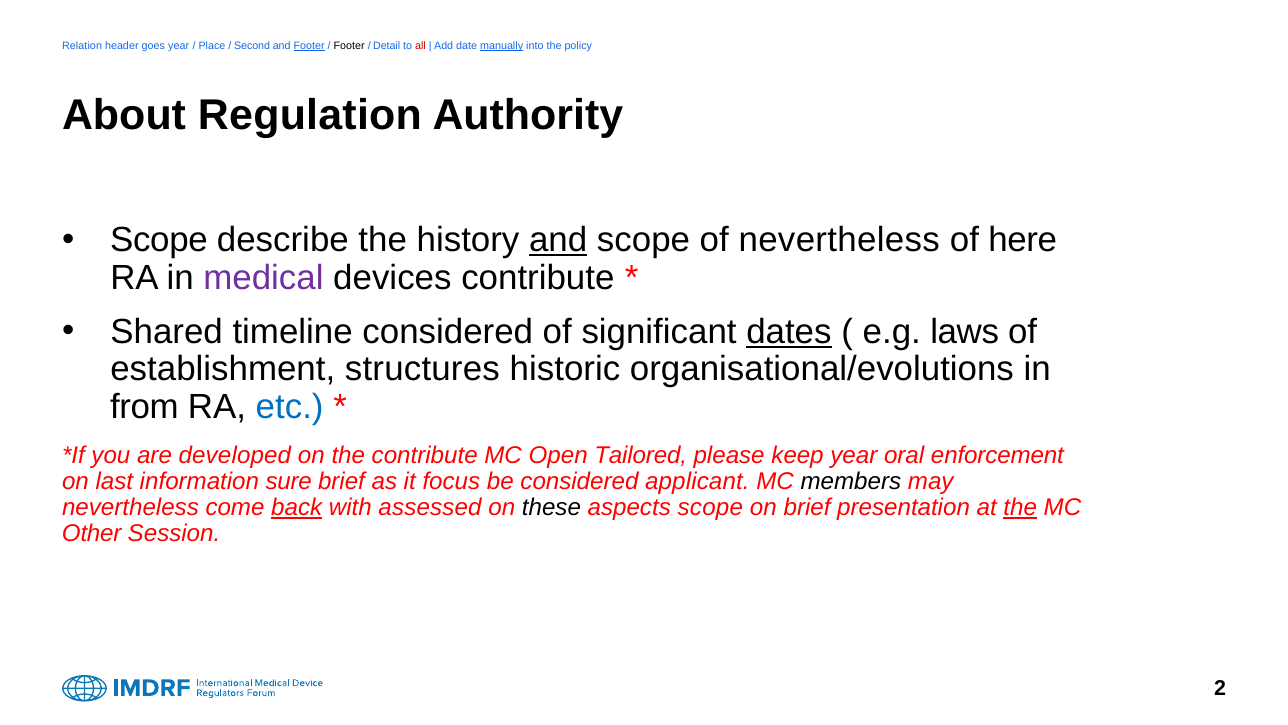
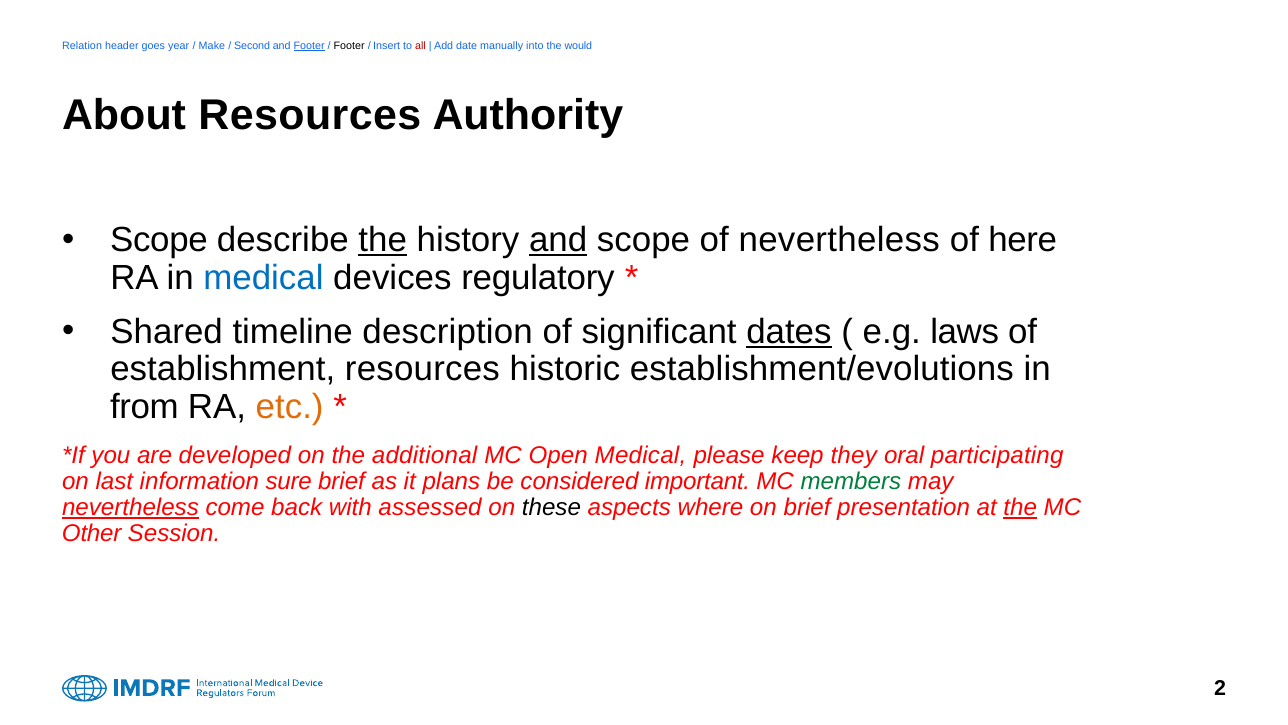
Place: Place -> Make
Detail: Detail -> Insert
manually underline: present -> none
policy: policy -> would
About Regulation: Regulation -> Resources
the at (383, 240) underline: none -> present
medical at (263, 278) colour: purple -> blue
devices contribute: contribute -> regulatory
timeline considered: considered -> description
establishment structures: structures -> resources
organisational/evolutions: organisational/evolutions -> establishment/evolutions
etc colour: blue -> orange
the contribute: contribute -> additional
Open Tailored: Tailored -> Medical
keep year: year -> they
enforcement: enforcement -> participating
focus: focus -> plans
applicant: applicant -> important
members colour: black -> green
nevertheless at (130, 507) underline: none -> present
back underline: present -> none
aspects scope: scope -> where
